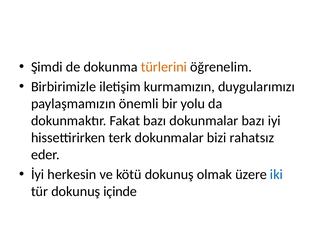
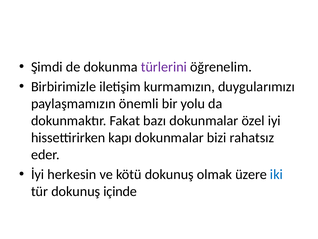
türlerini colour: orange -> purple
dokunmalar bazı: bazı -> özel
terk: terk -> kapı
